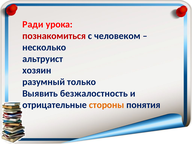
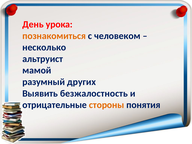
Ради: Ради -> День
познакомиться colour: red -> orange
хозяин: хозяин -> мамой
только: только -> других
